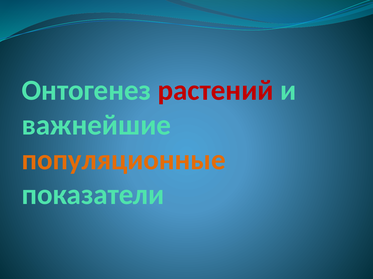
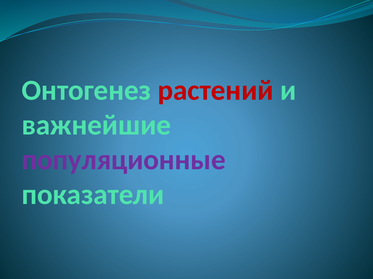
популяционные colour: orange -> purple
